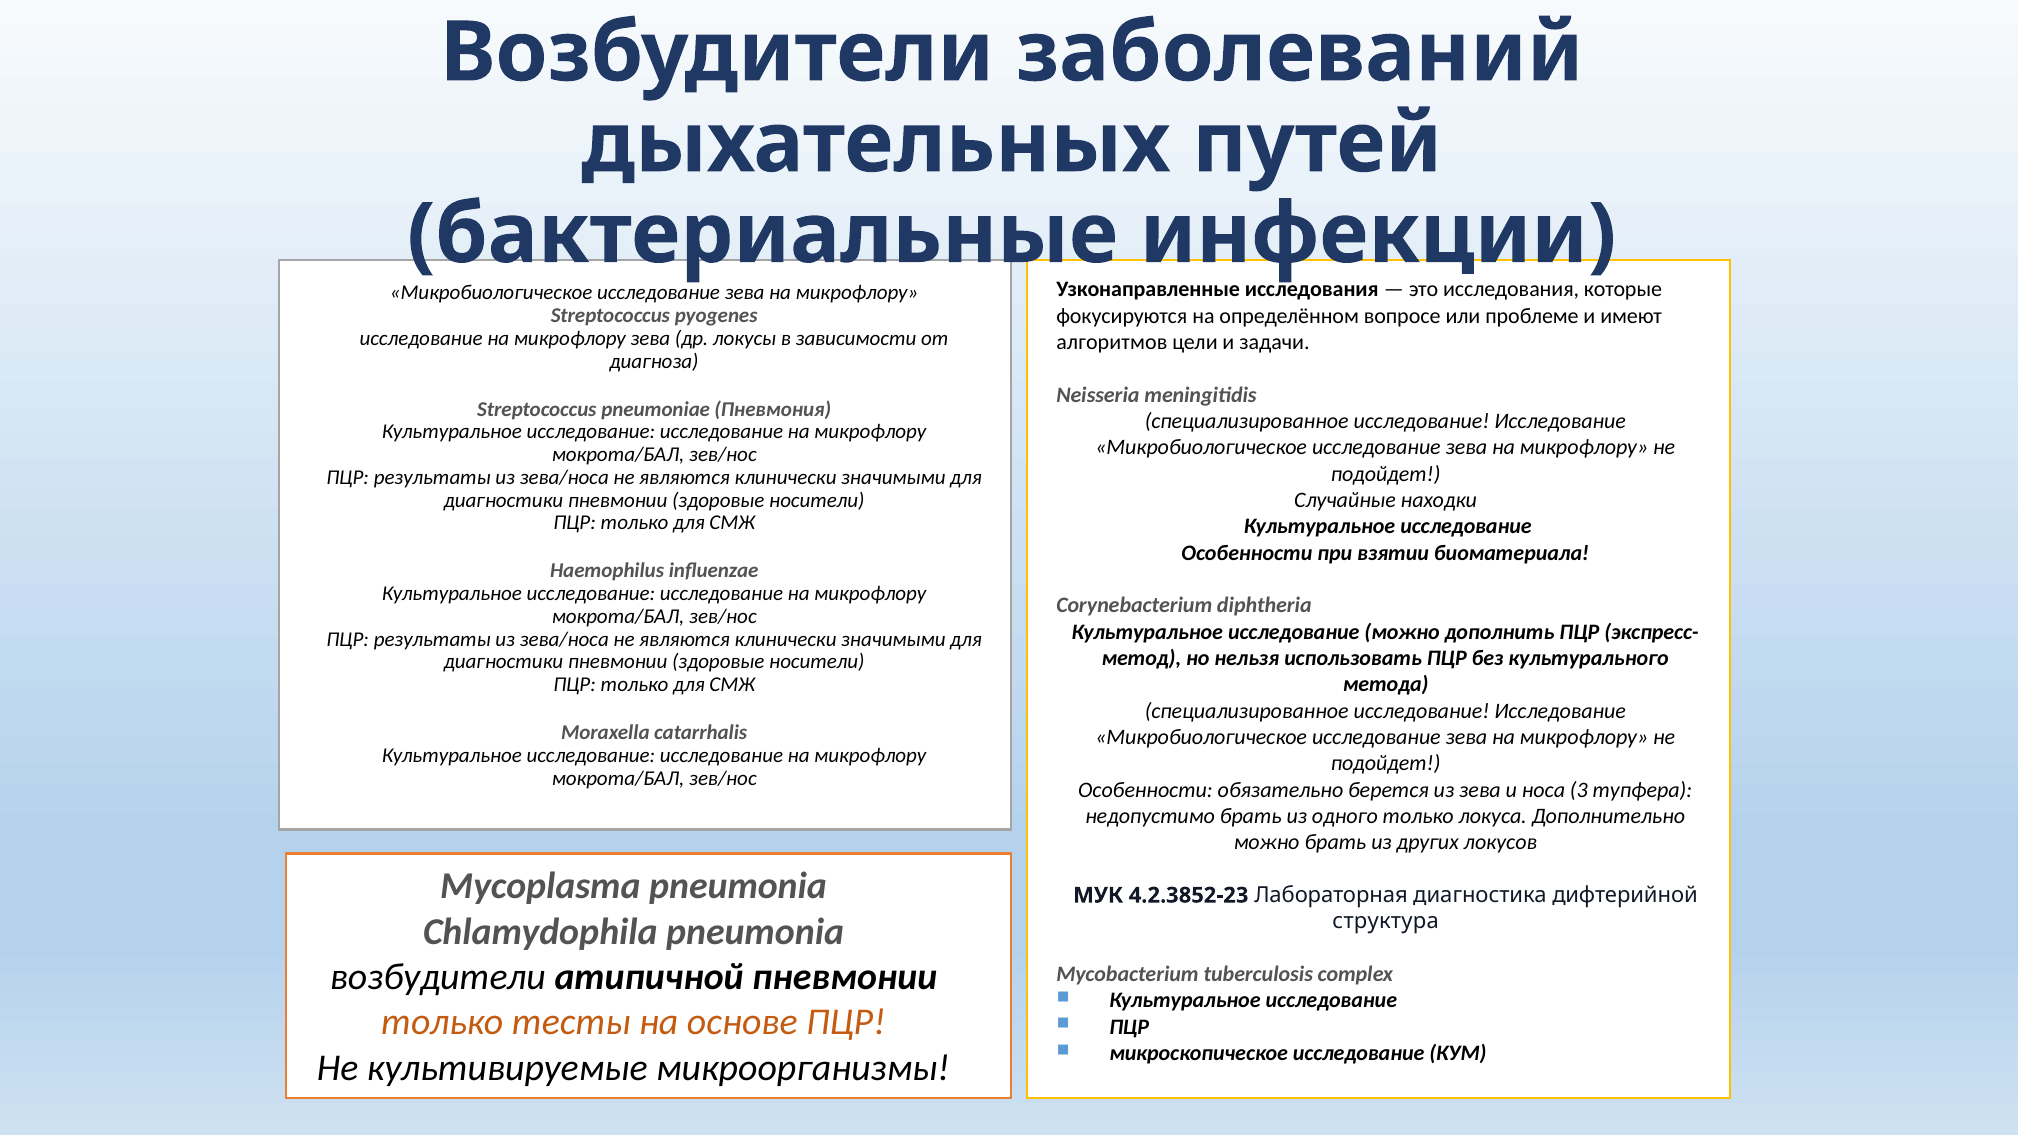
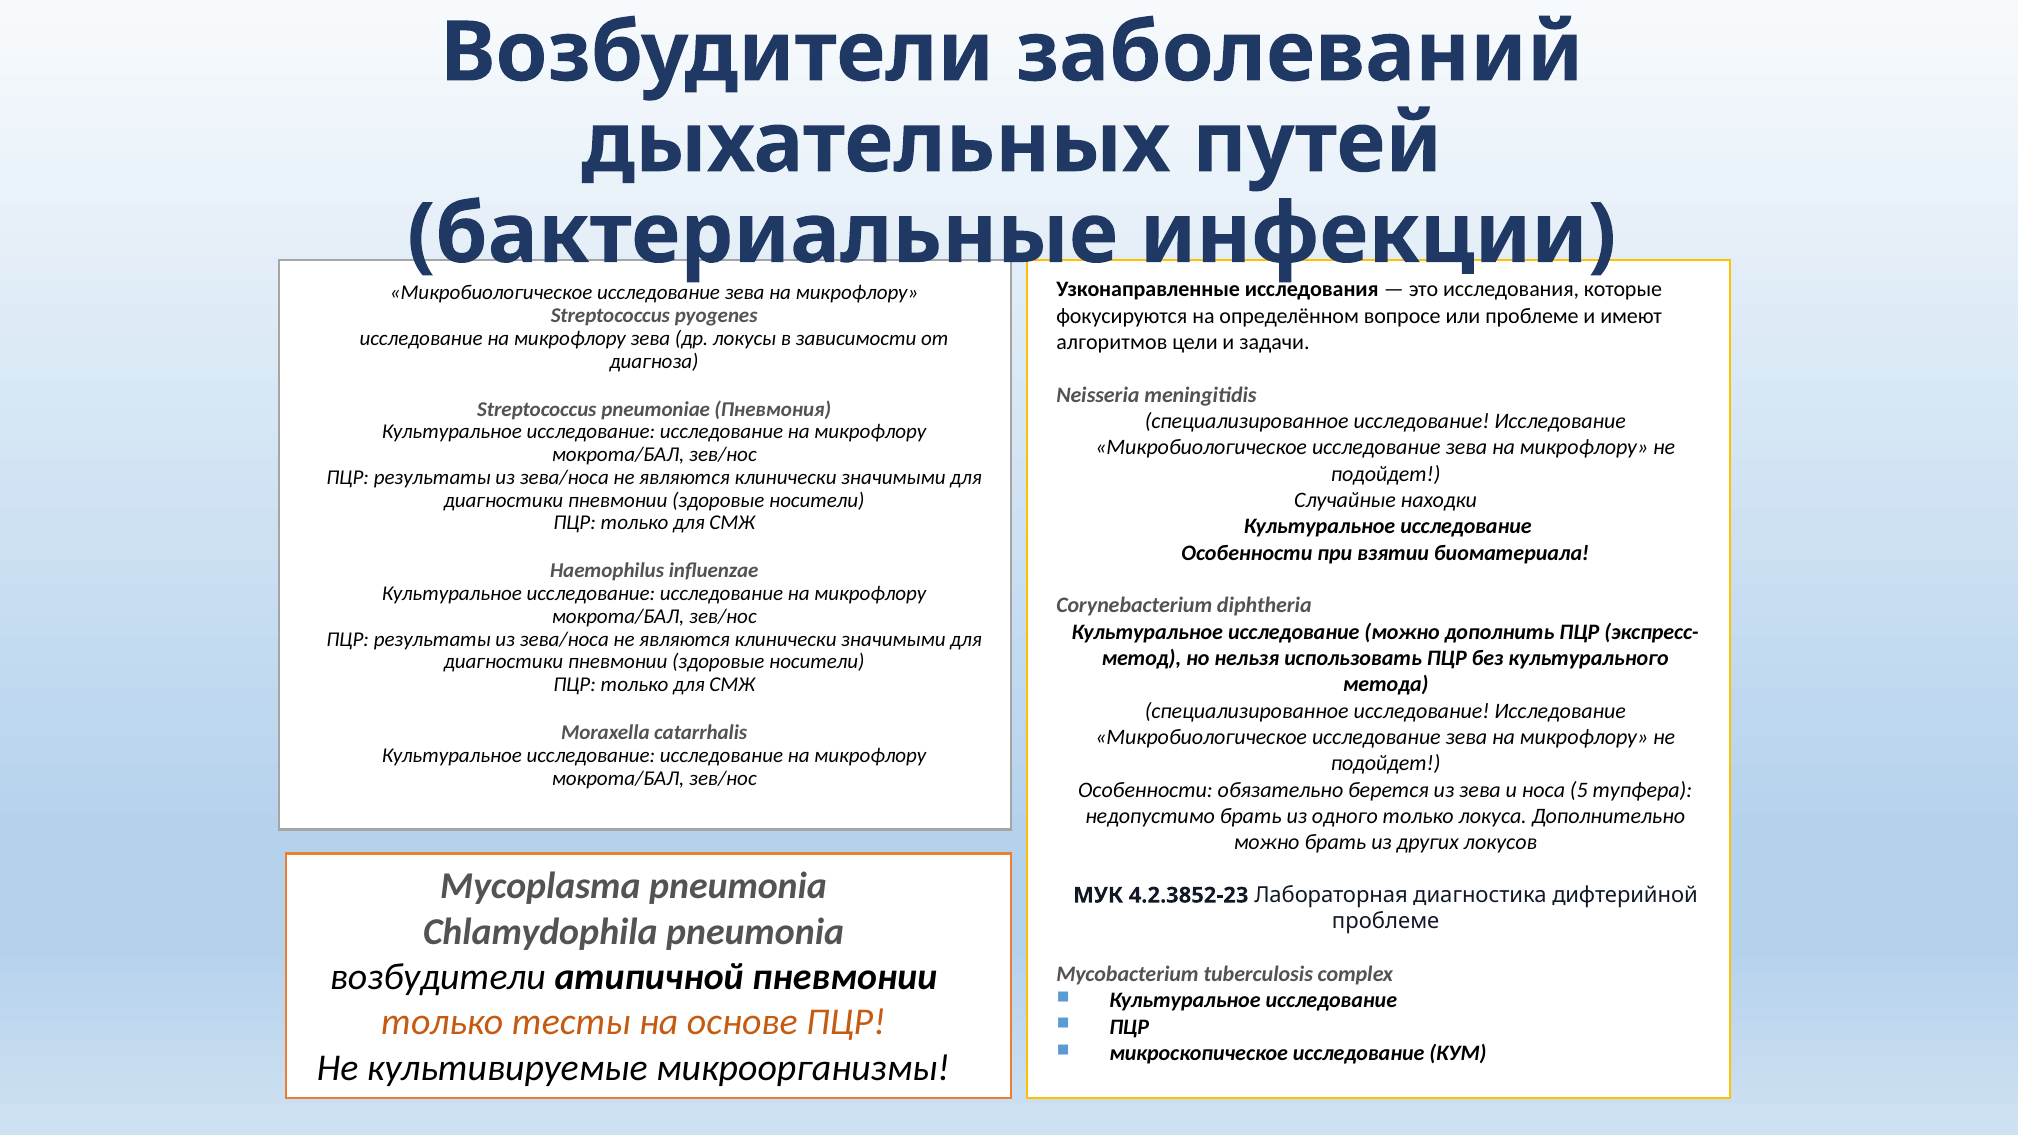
3: 3 -> 5
структура at (1386, 922): структура -> проблеме
